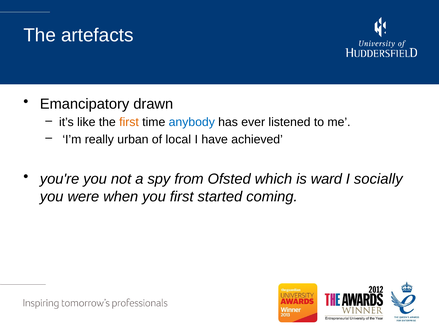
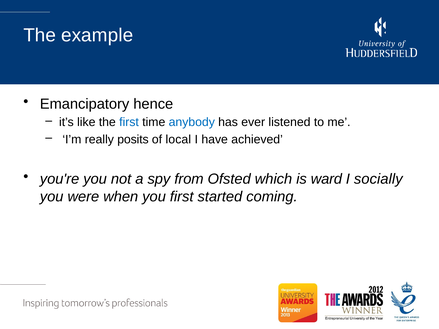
artefacts: artefacts -> example
drawn: drawn -> hence
first at (129, 122) colour: orange -> blue
urban: urban -> posits
